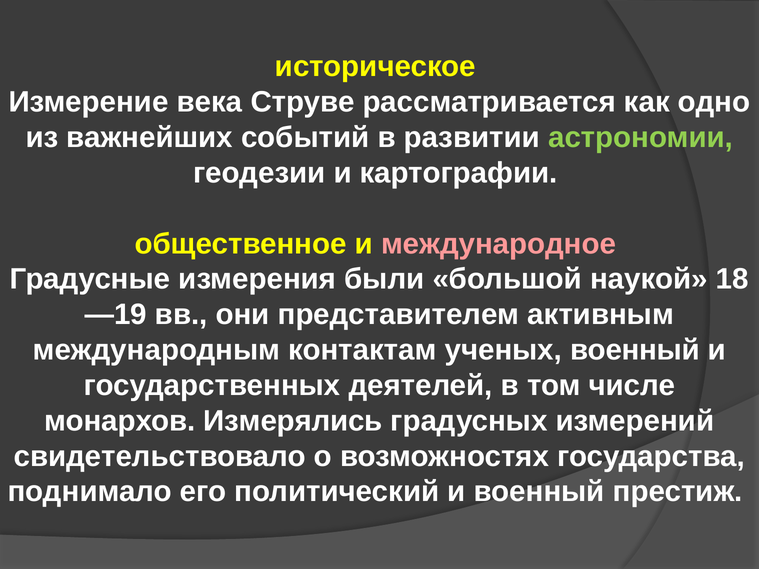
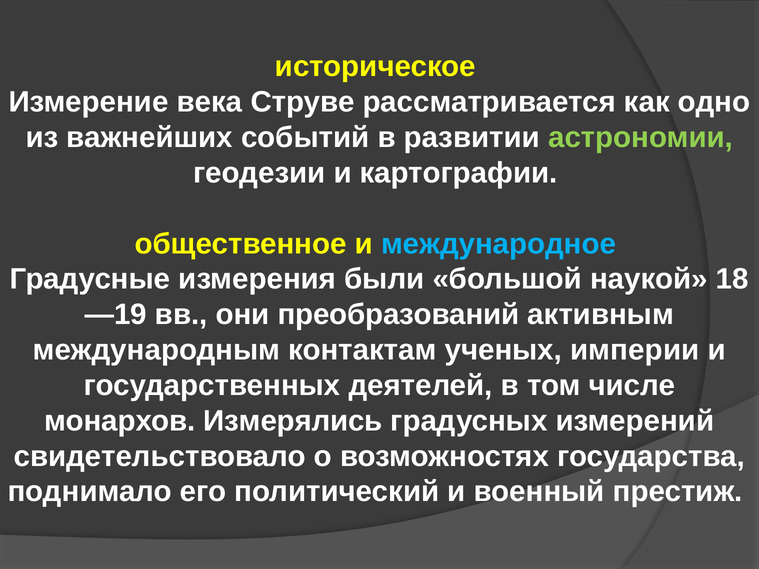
международное colour: pink -> light blue
представителем: представителем -> преобразований
ученых военный: военный -> империи
